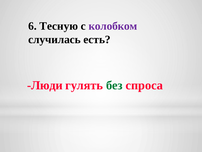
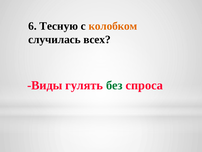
колобком colour: purple -> orange
есть: есть -> всех
Люди: Люди -> Виды
